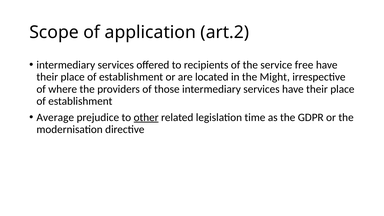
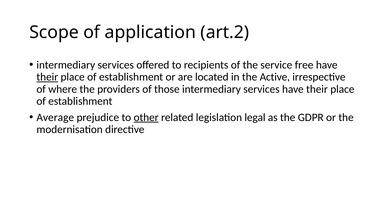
their at (47, 77) underline: none -> present
Might: Might -> Active
time: time -> legal
